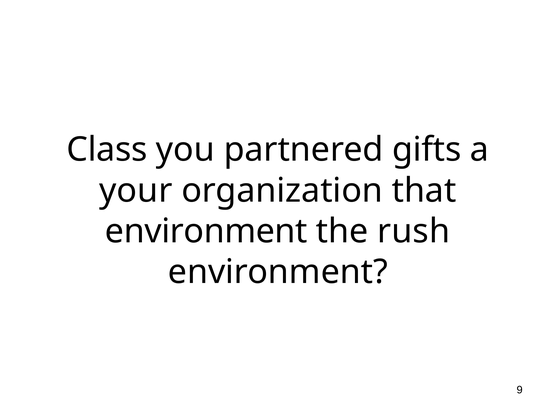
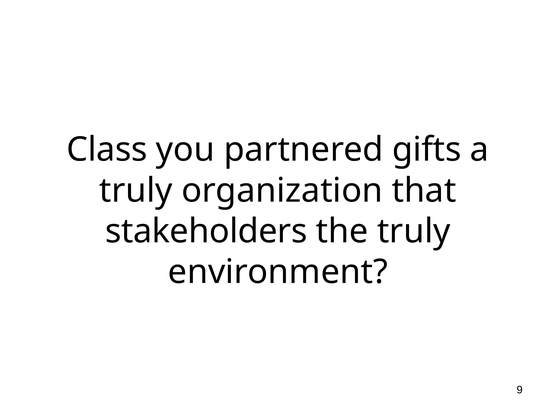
your at (136, 191): your -> truly
environment at (206, 231): environment -> stakeholders
the rush: rush -> truly
